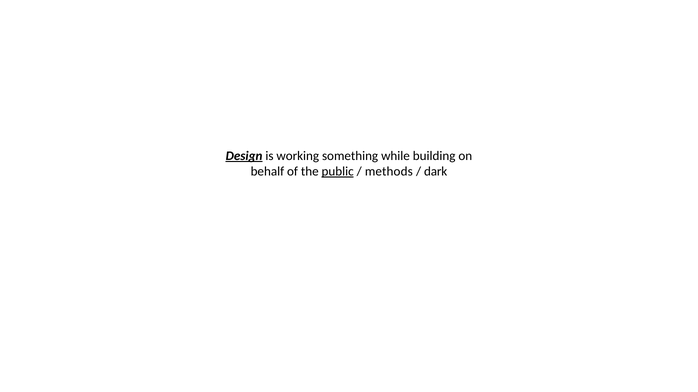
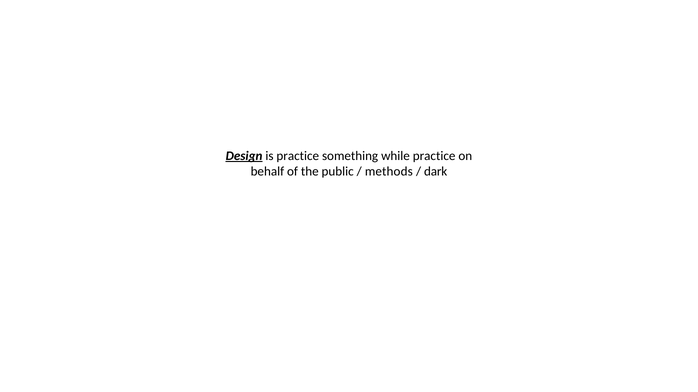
is working: working -> practice
while building: building -> practice
public underline: present -> none
